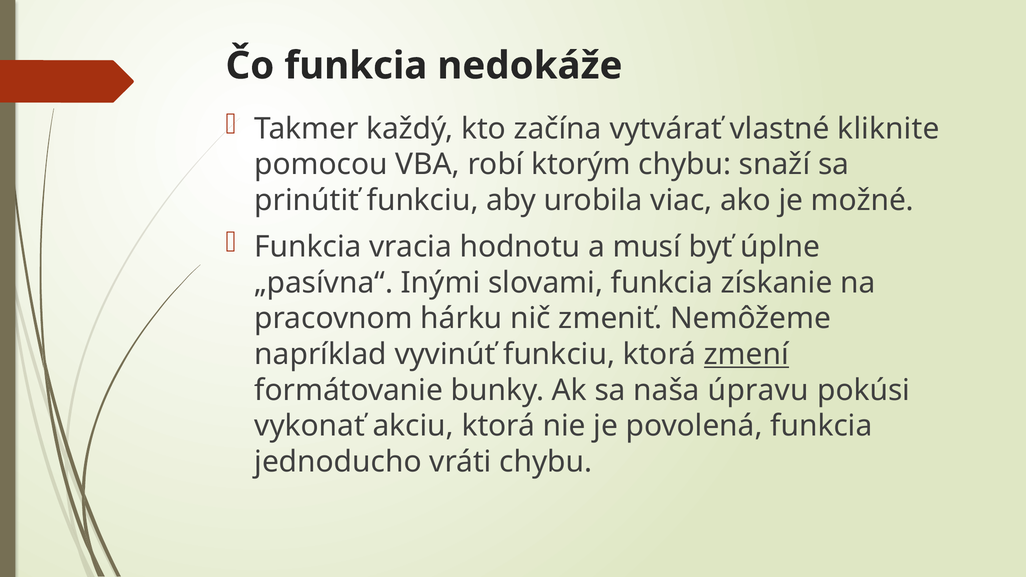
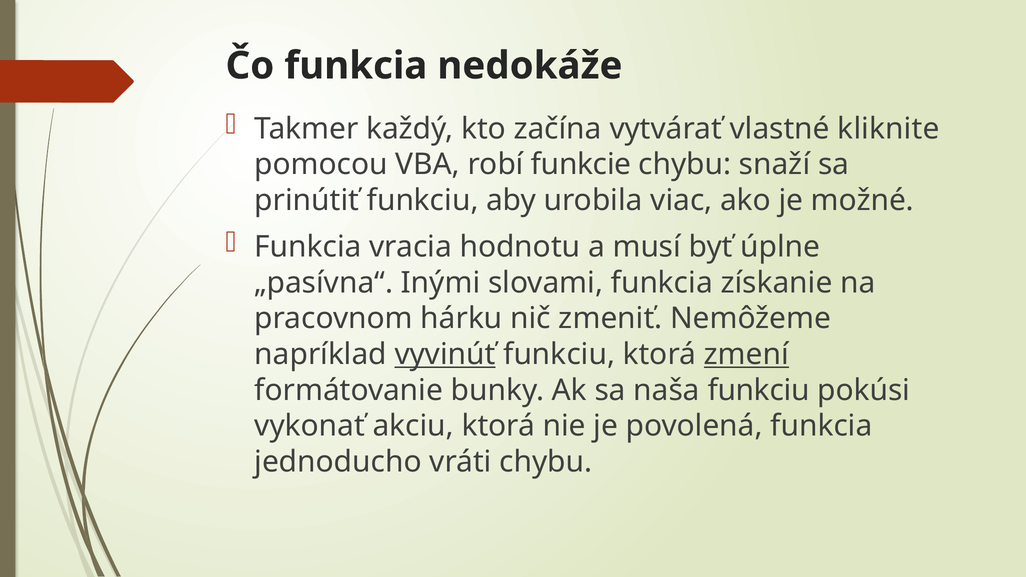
ktorým: ktorým -> funkcie
vyvinúť underline: none -> present
naša úpravu: úpravu -> funkciu
